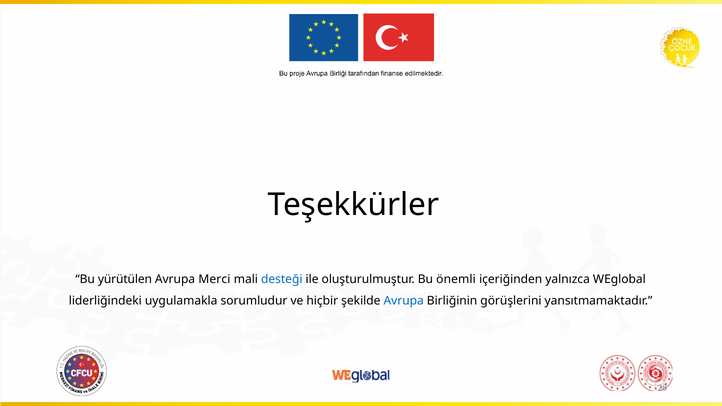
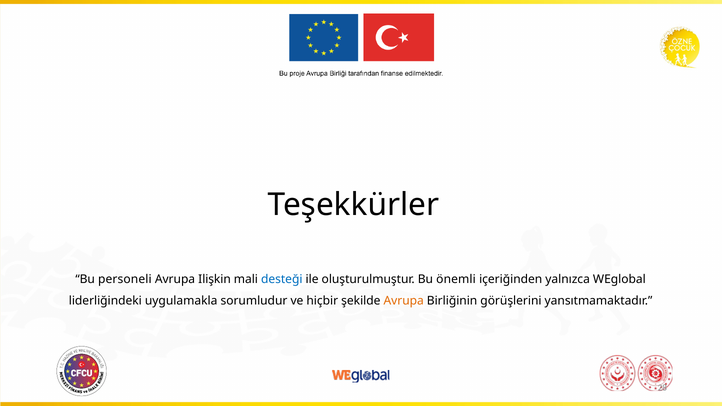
yürütülen: yürütülen -> personeli
Merci: Merci -> Ilişkin
Avrupa at (404, 301) colour: blue -> orange
